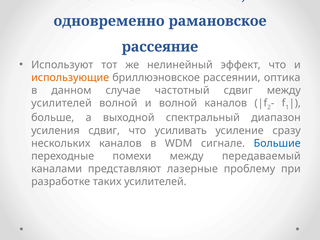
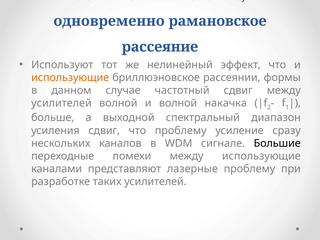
оптика: оптика -> формы
волной каналов: каналов -> накачка
что усиливать: усиливать -> проблему
Большие colour: blue -> black
между передаваемый: передаваемый -> использующие
